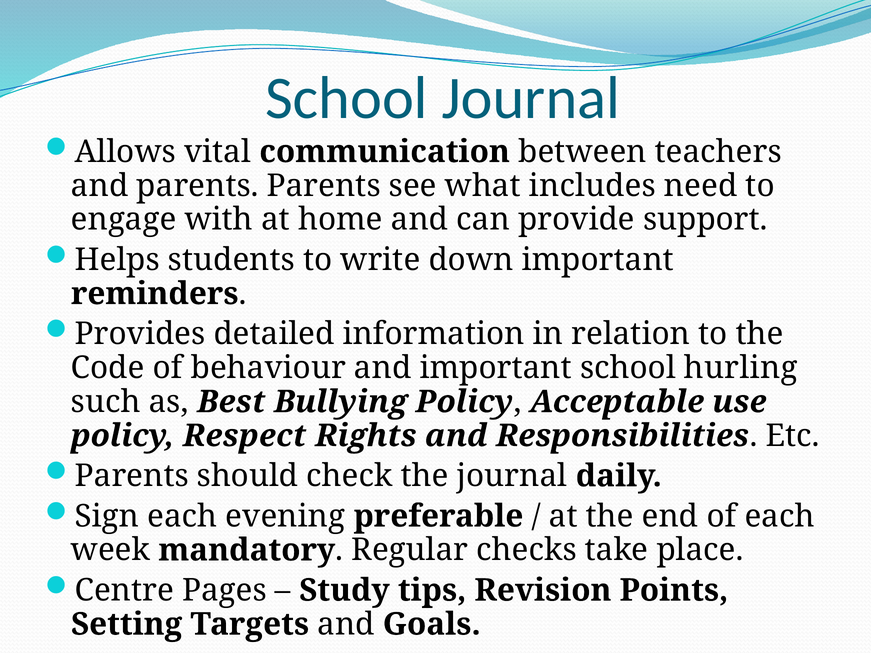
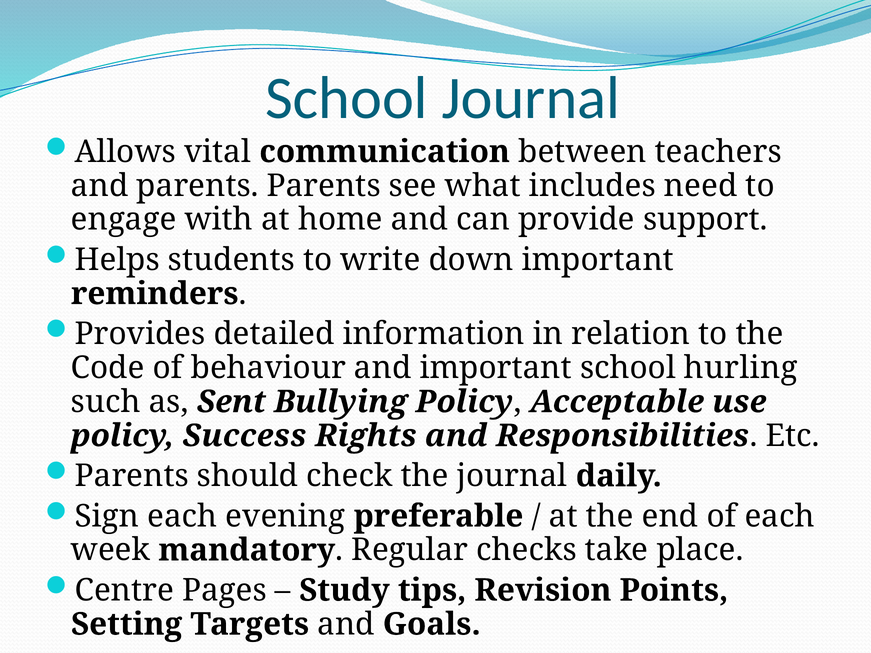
Best: Best -> Sent
Respect: Respect -> Success
